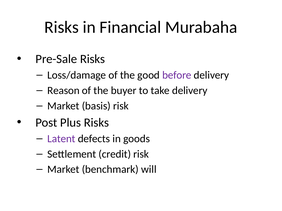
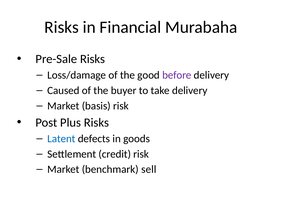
Reason: Reason -> Caused
Latent colour: purple -> blue
will: will -> sell
